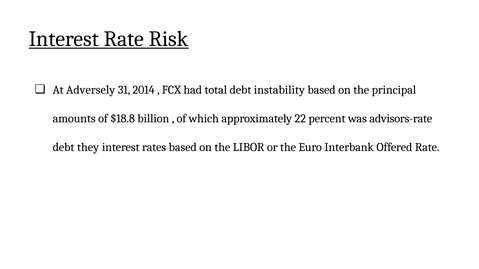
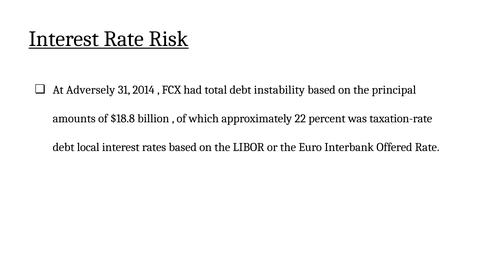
advisors-rate: advisors-rate -> taxation-rate
they: they -> local
